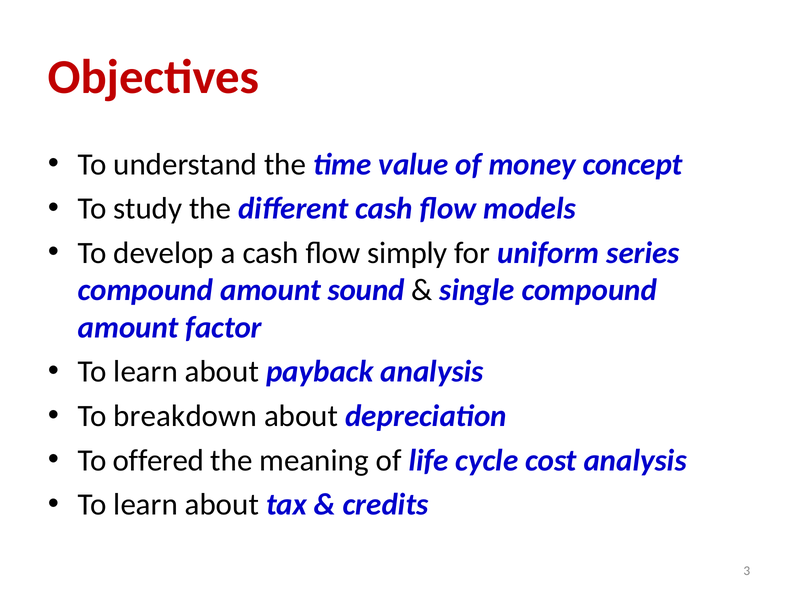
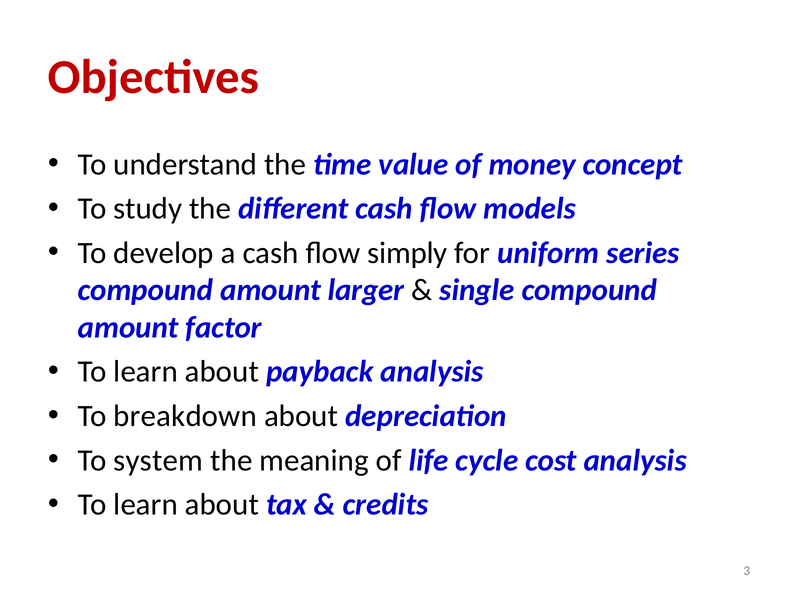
sound: sound -> larger
offered: offered -> system
